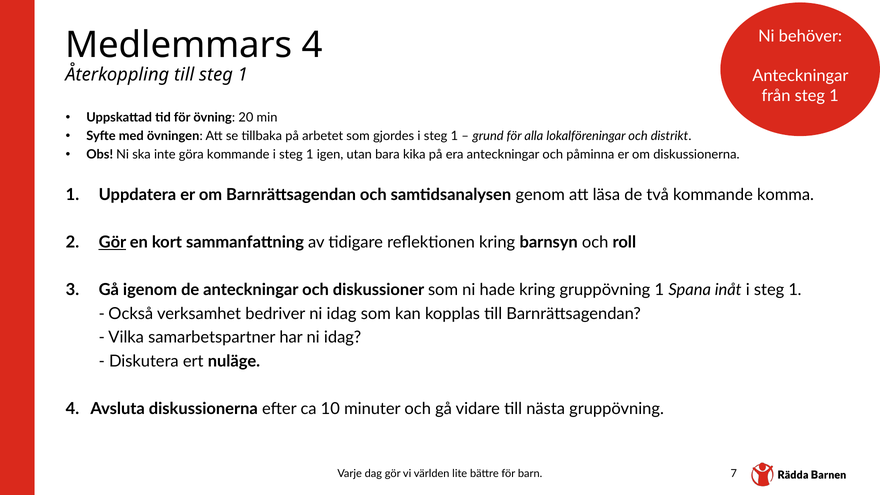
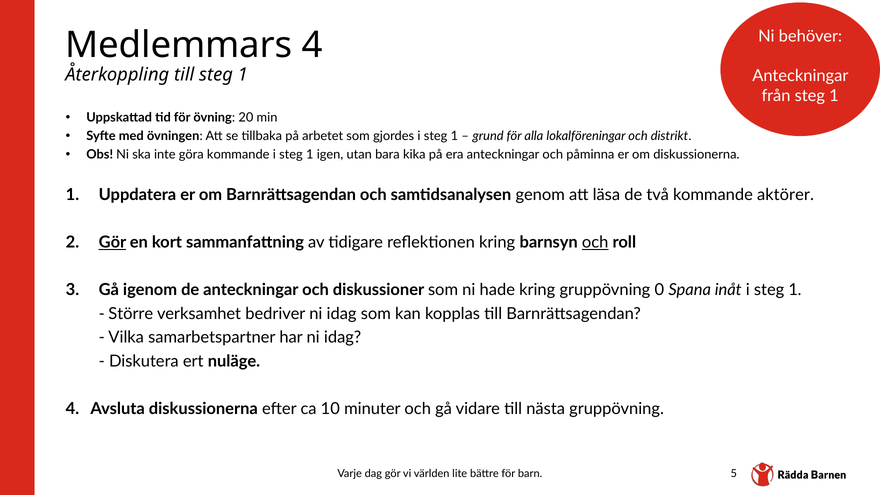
komma: komma -> aktörer
och at (595, 242) underline: none -> present
gruppövning 1: 1 -> 0
Också: Också -> Större
7: 7 -> 5
